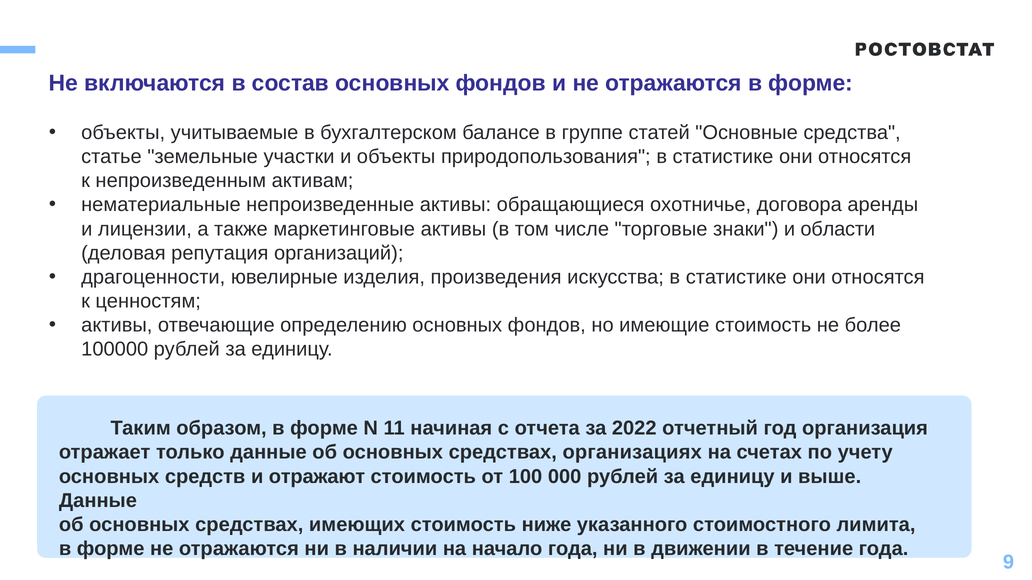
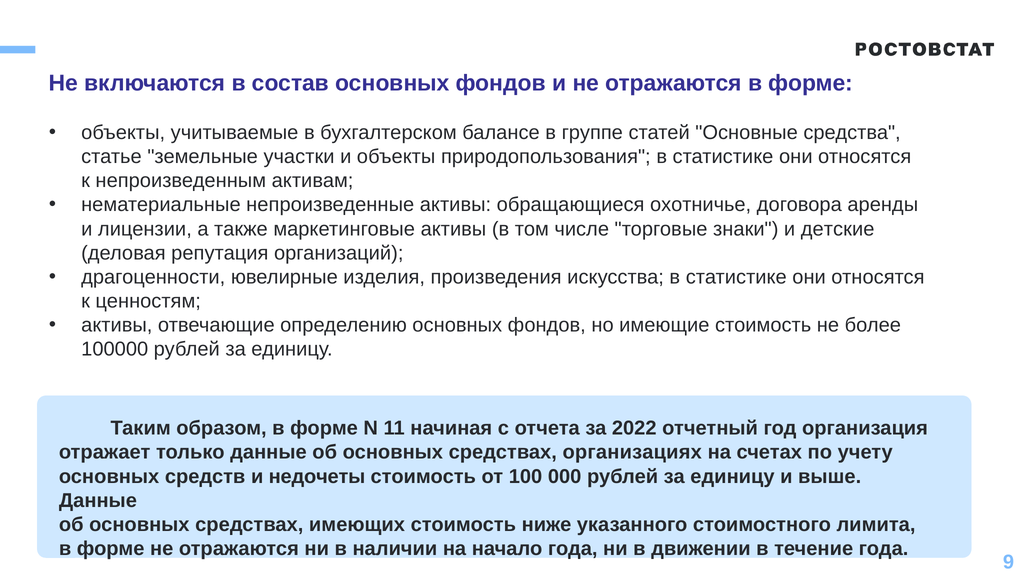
области: области -> детские
отражают: отражают -> недочеты
